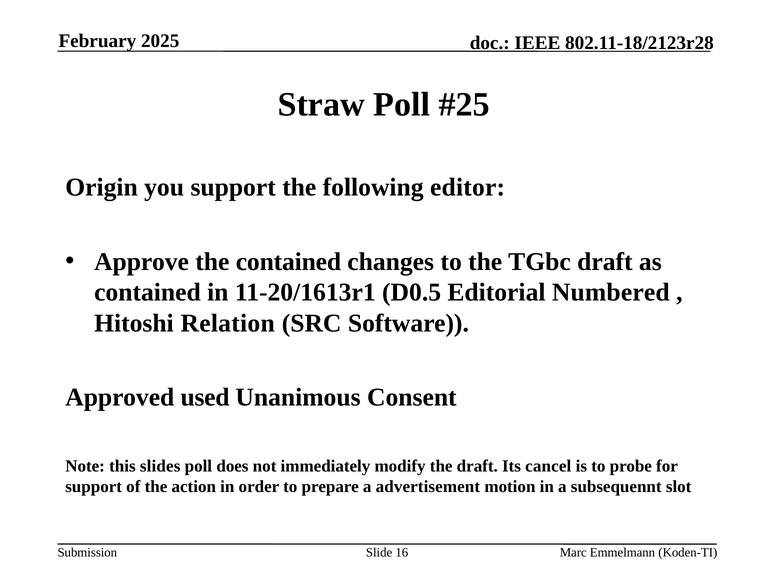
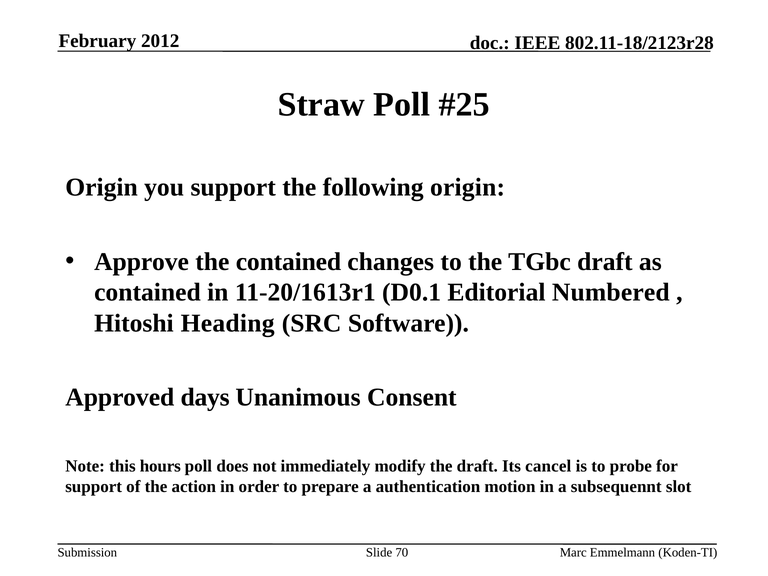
2025: 2025 -> 2012
following editor: editor -> origin
D0.5: D0.5 -> D0.1
Relation: Relation -> Heading
used: used -> days
slides: slides -> hours
advertisement: advertisement -> authentication
16: 16 -> 70
